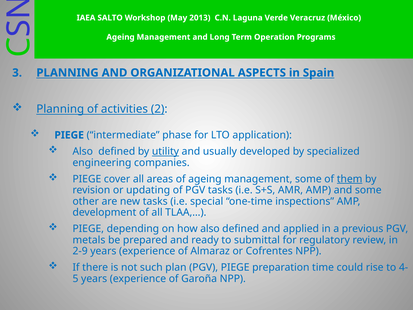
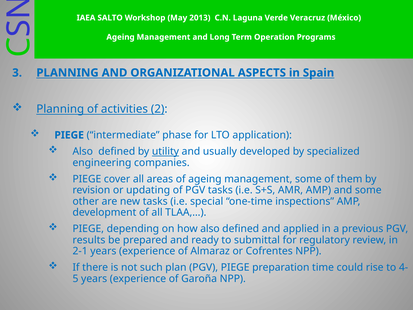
them underline: present -> none
metals: metals -> results
2-9: 2-9 -> 2-1
